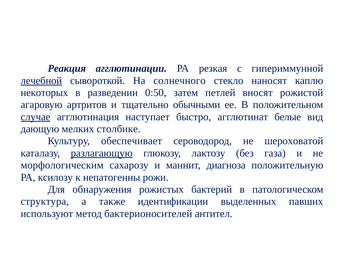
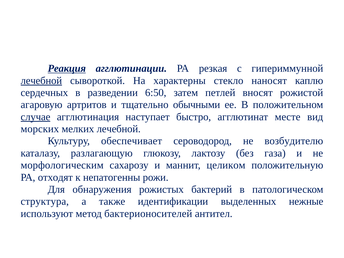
Реакция underline: none -> present
солнечного: солнечного -> характерны
некоторых: некоторых -> сердечных
0:50: 0:50 -> 6:50
белые: белые -> месте
дающую: дающую -> морских
мелких столбике: столбике -> лечебной
шероховатой: шероховатой -> возбудителю
разлагающую underline: present -> none
диагноза: диагноза -> целиком
ксилозу: ксилозу -> отходят
павших: павших -> нежные
